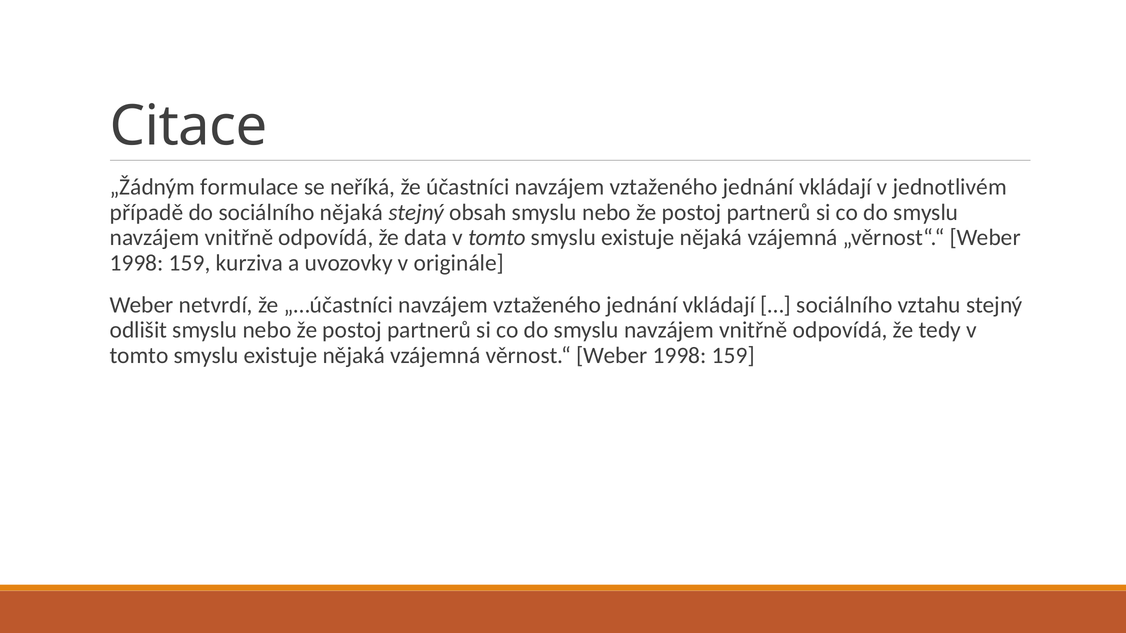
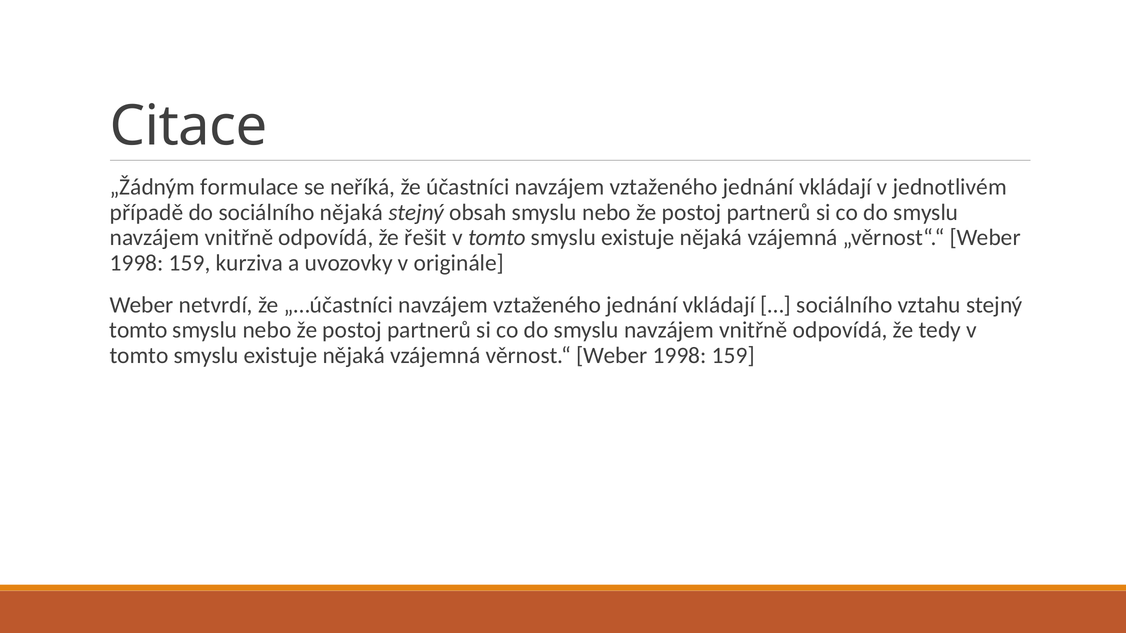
data: data -> řešit
odlišit at (138, 330): odlišit -> tomto
